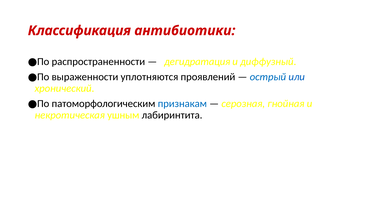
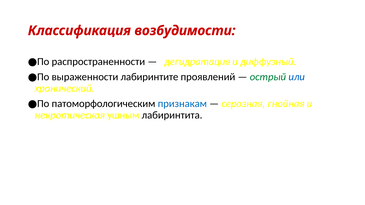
антибиотики: антибиотики -> возбудимости
уплотняются: уплотняются -> лабиринтите
острый colour: blue -> green
